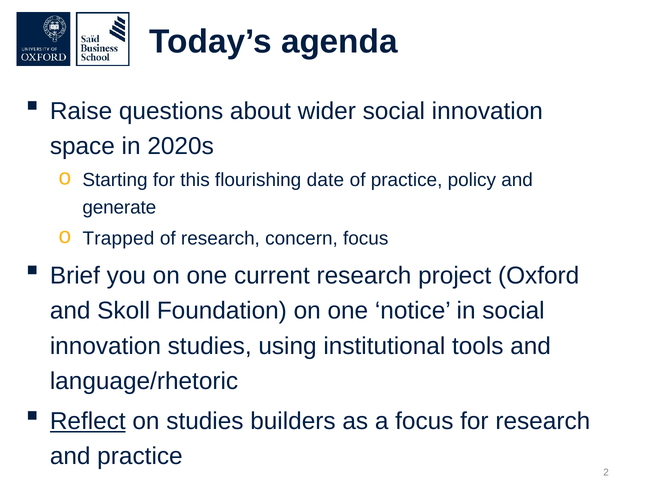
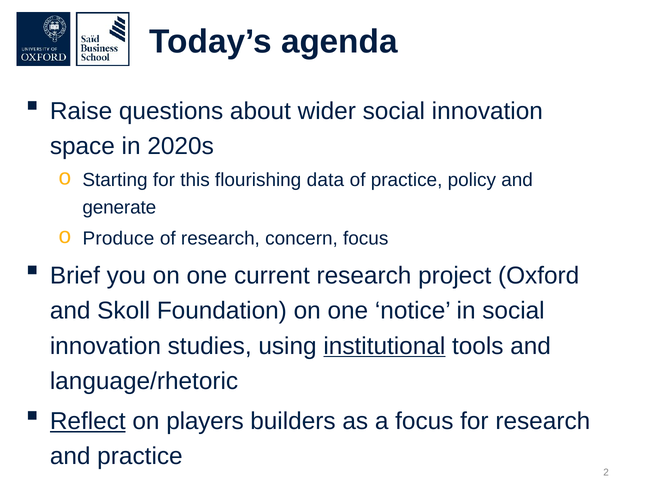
date: date -> data
Trapped: Trapped -> Produce
institutional underline: none -> present
on studies: studies -> players
